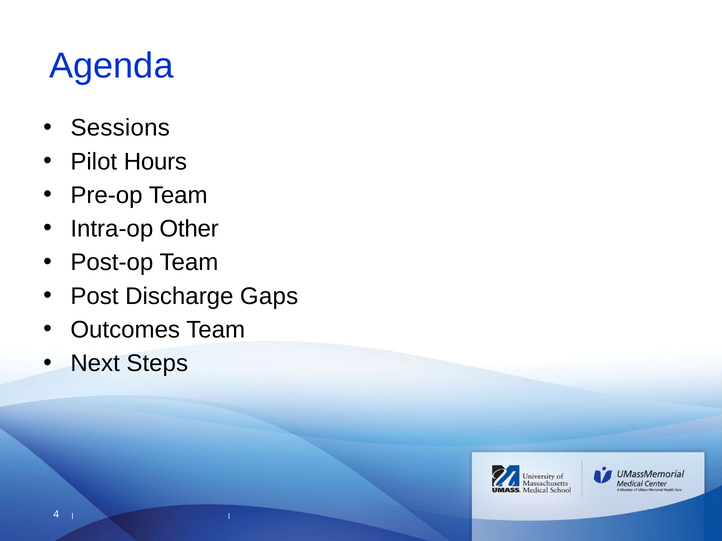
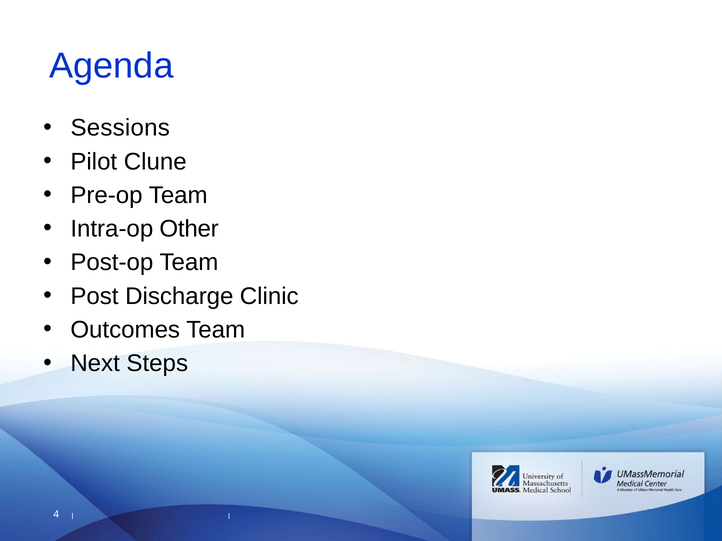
Hours: Hours -> Clune
Gaps: Gaps -> Clinic
